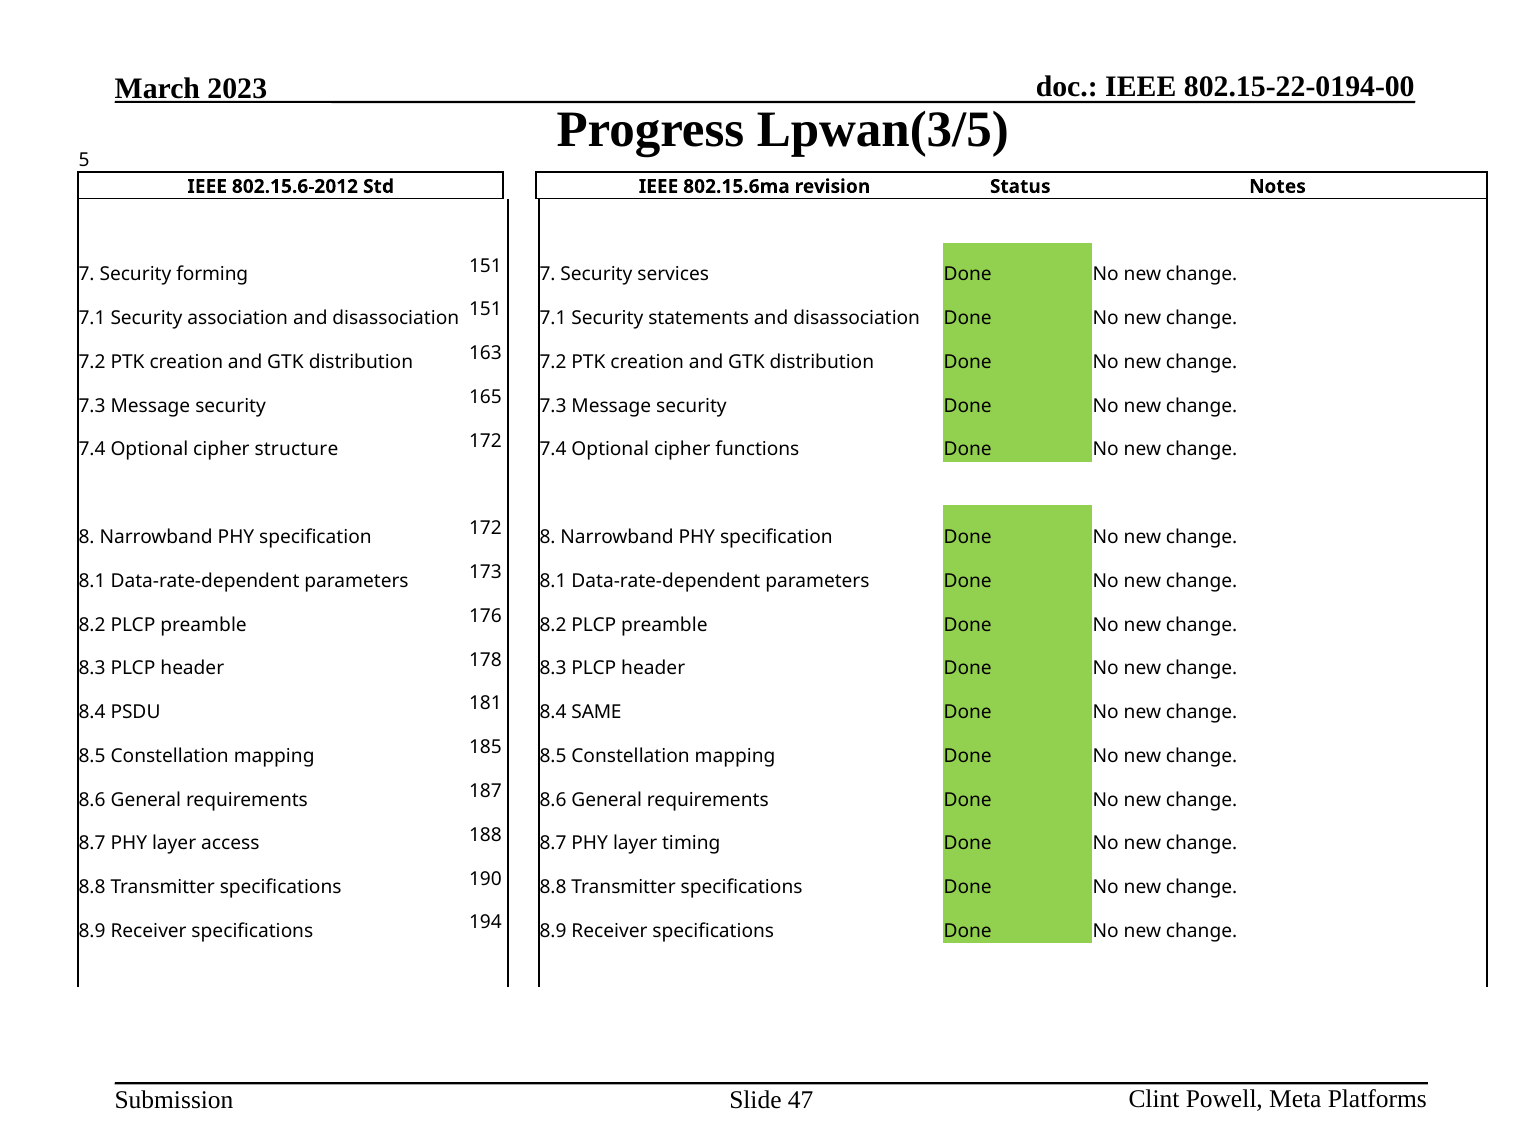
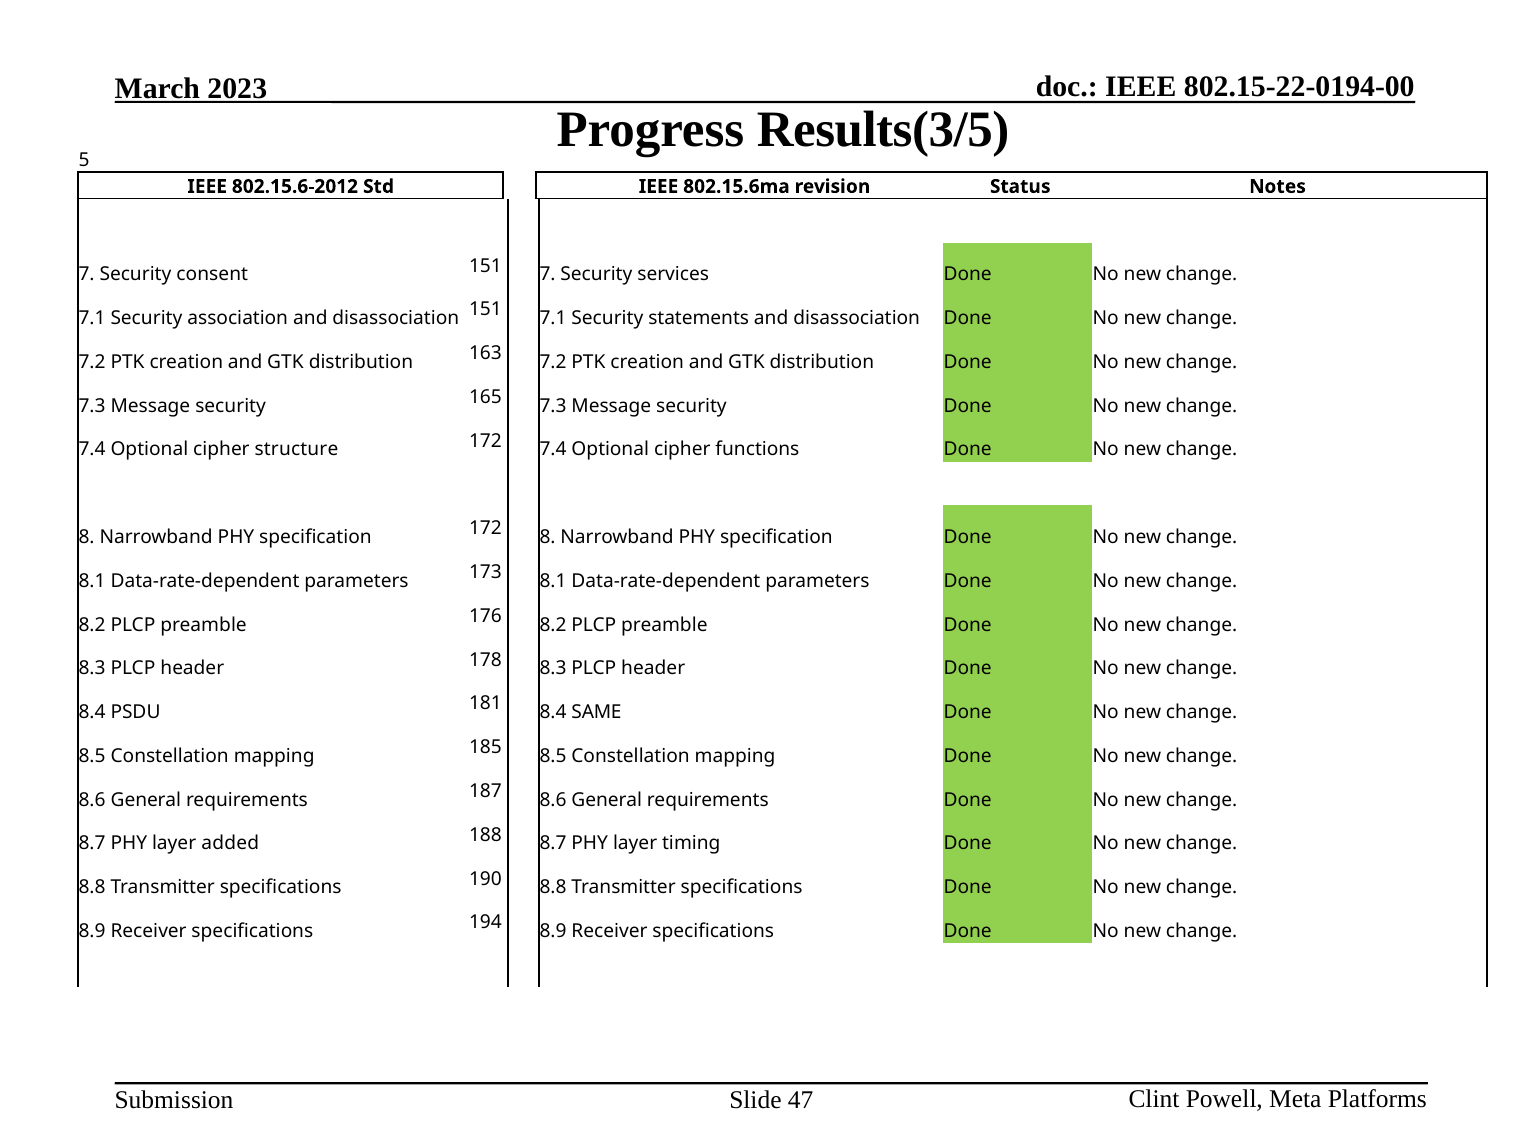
Lpwan(3/5: Lpwan(3/5 -> Results(3/5
forming: forming -> consent
access: access -> added
